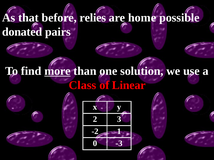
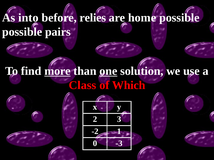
that: that -> into
donated at (22, 32): donated -> possible
one underline: none -> present
Linear: Linear -> Which
